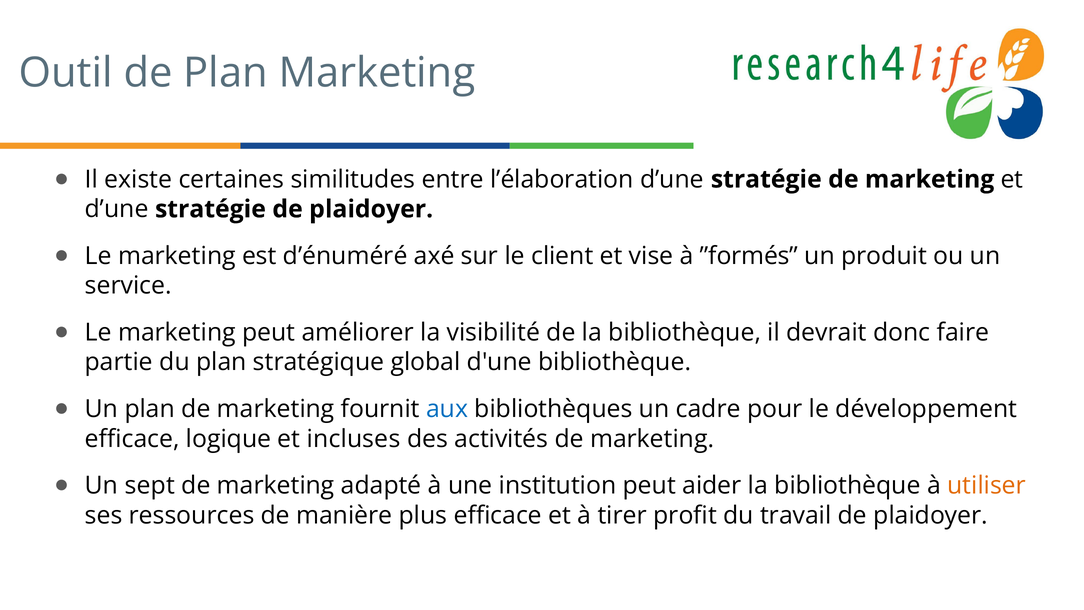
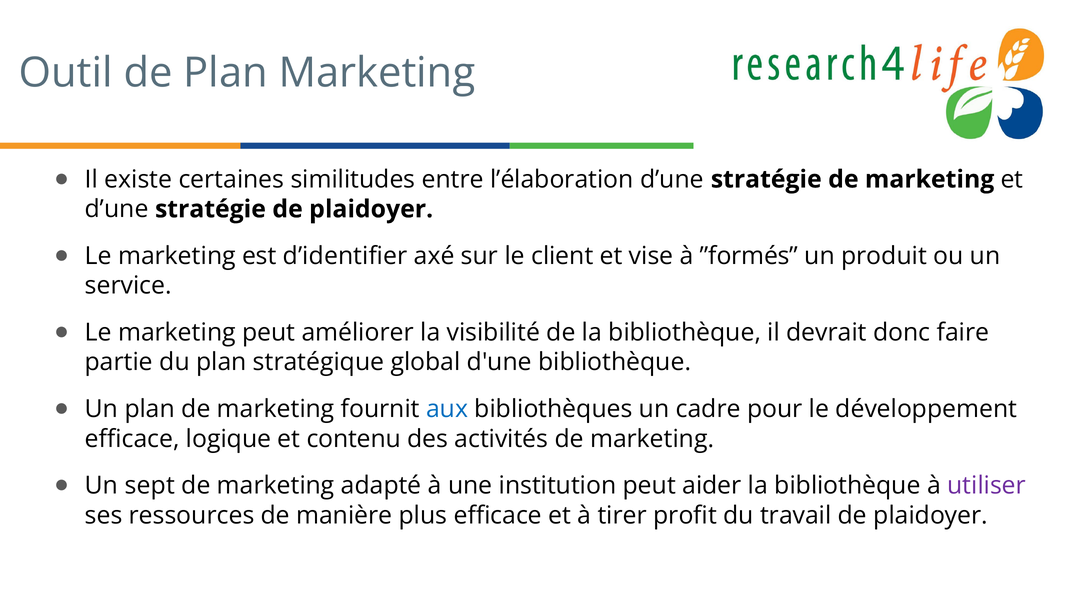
d’énuméré: d’énuméré -> d’identifier
incluses: incluses -> contenu
utiliser colour: orange -> purple
